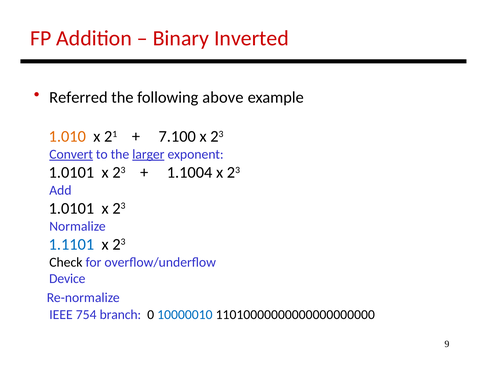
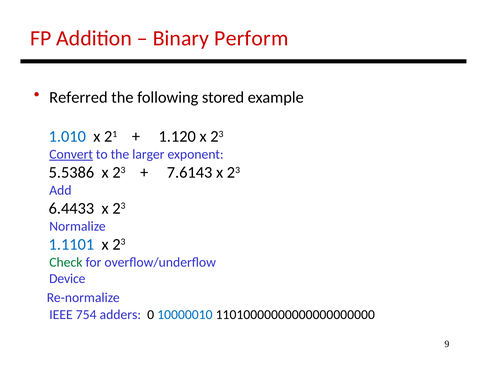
Inverted: Inverted -> Perform
above: above -> stored
1.010 colour: orange -> blue
7.100: 7.100 -> 1.120
larger underline: present -> none
1.0101 at (71, 173): 1.0101 -> 5.5386
1.1004: 1.1004 -> 7.6143
1.0101 at (71, 209): 1.0101 -> 6.4433
Check colour: black -> green
branch: branch -> adders
